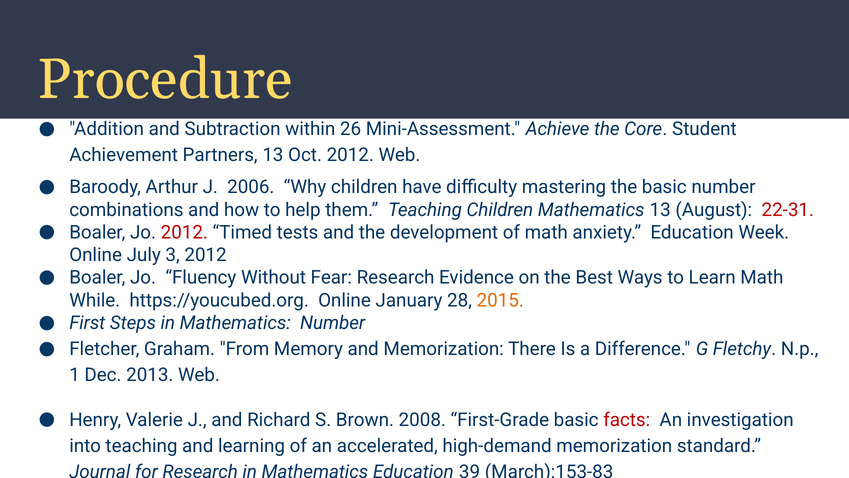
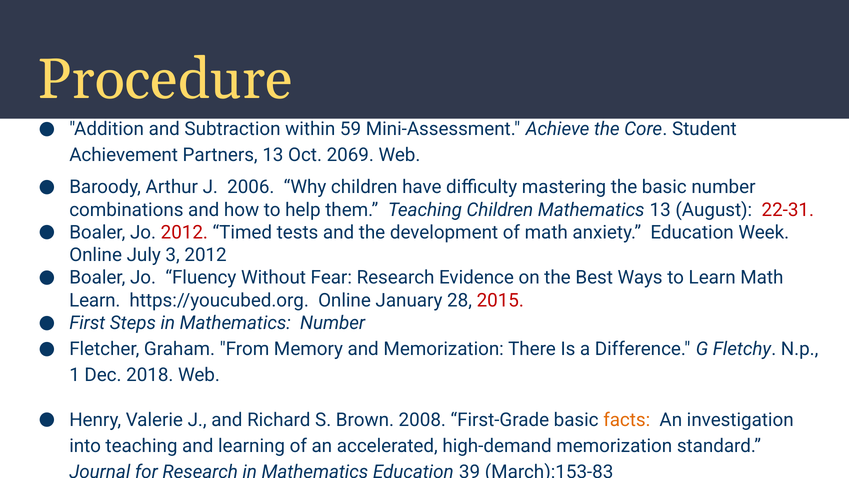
26: 26 -> 59
Oct 2012: 2012 -> 2069
While at (95, 300): While -> Learn
2015 colour: orange -> red
2013: 2013 -> 2018
facts colour: red -> orange
